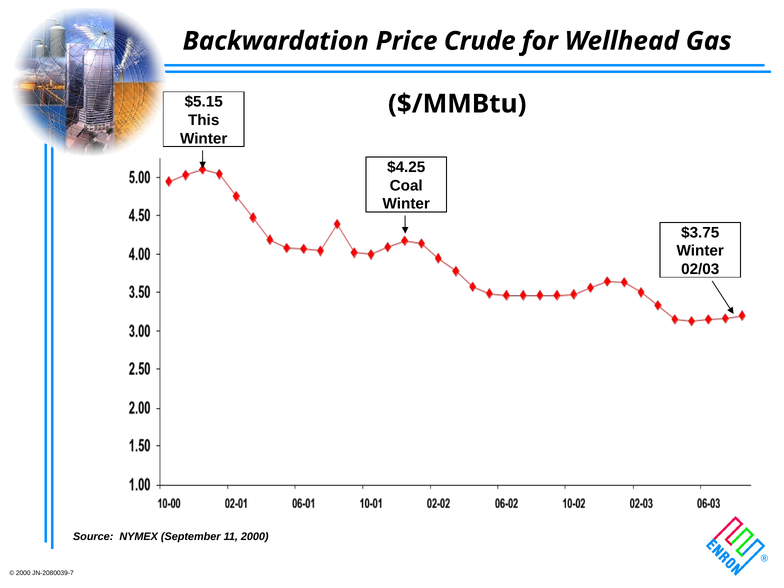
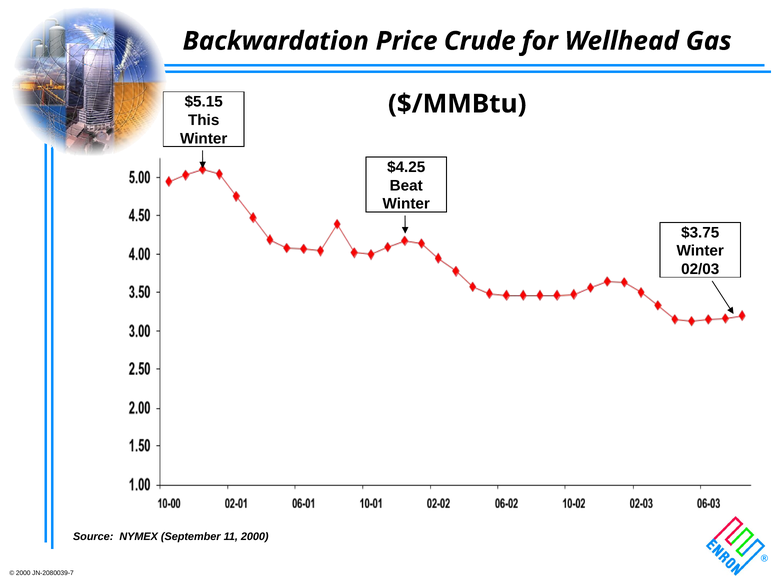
Coal: Coal -> Beat
